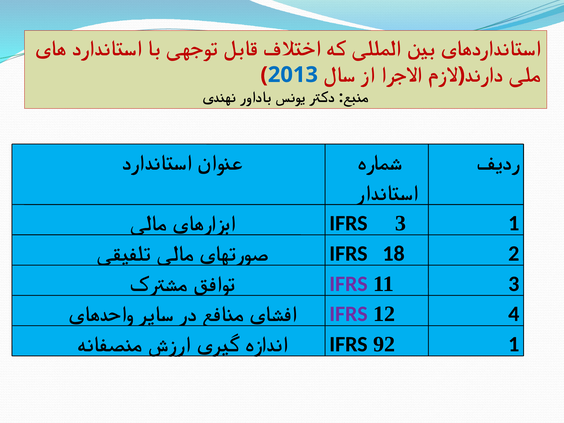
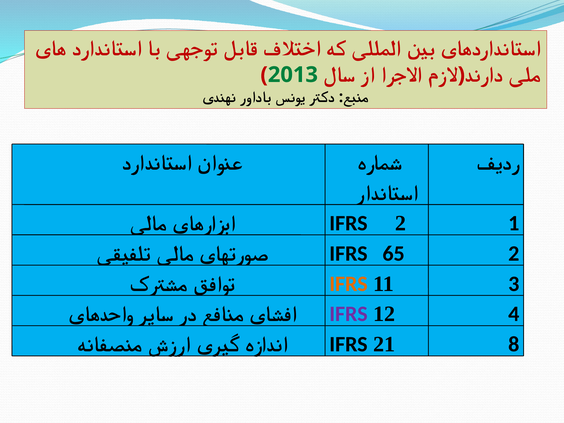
2013 colour: blue -> green
3 at (400, 223): 3 -> 2
18: 18 -> 65
IFRS at (348, 284) colour: purple -> orange
92: 92 -> 21
1 at (514, 344): 1 -> 8
